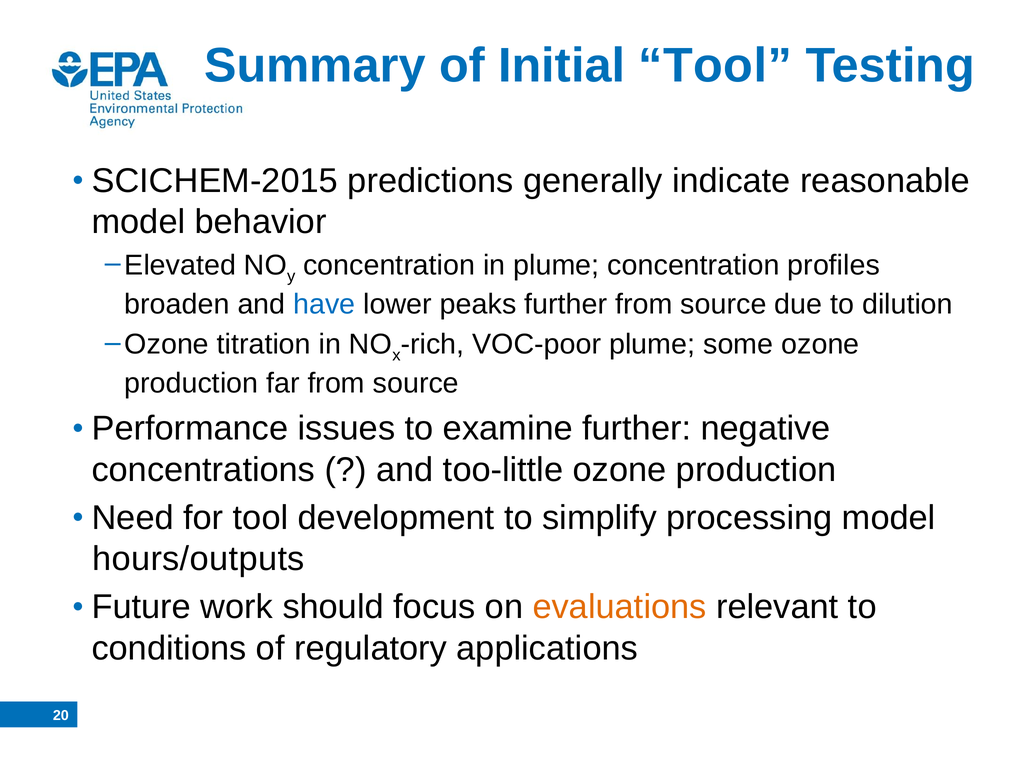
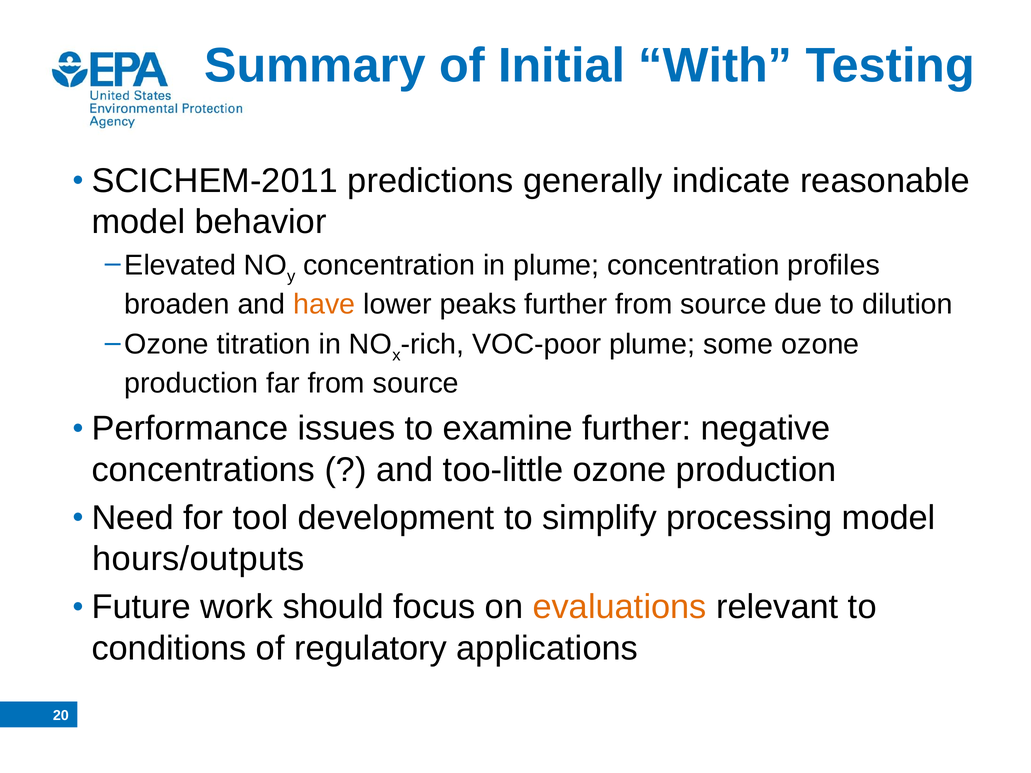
Initial Tool: Tool -> With
SCICHEM-2015: SCICHEM-2015 -> SCICHEM-2011
have colour: blue -> orange
